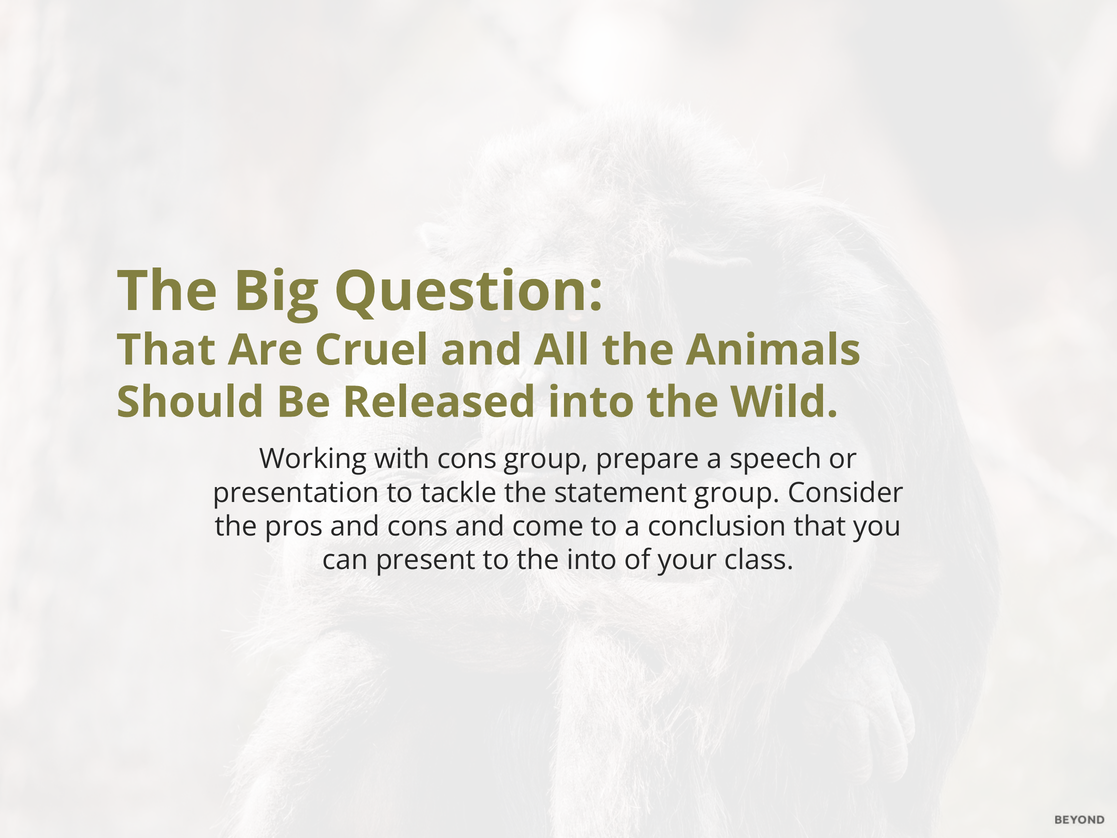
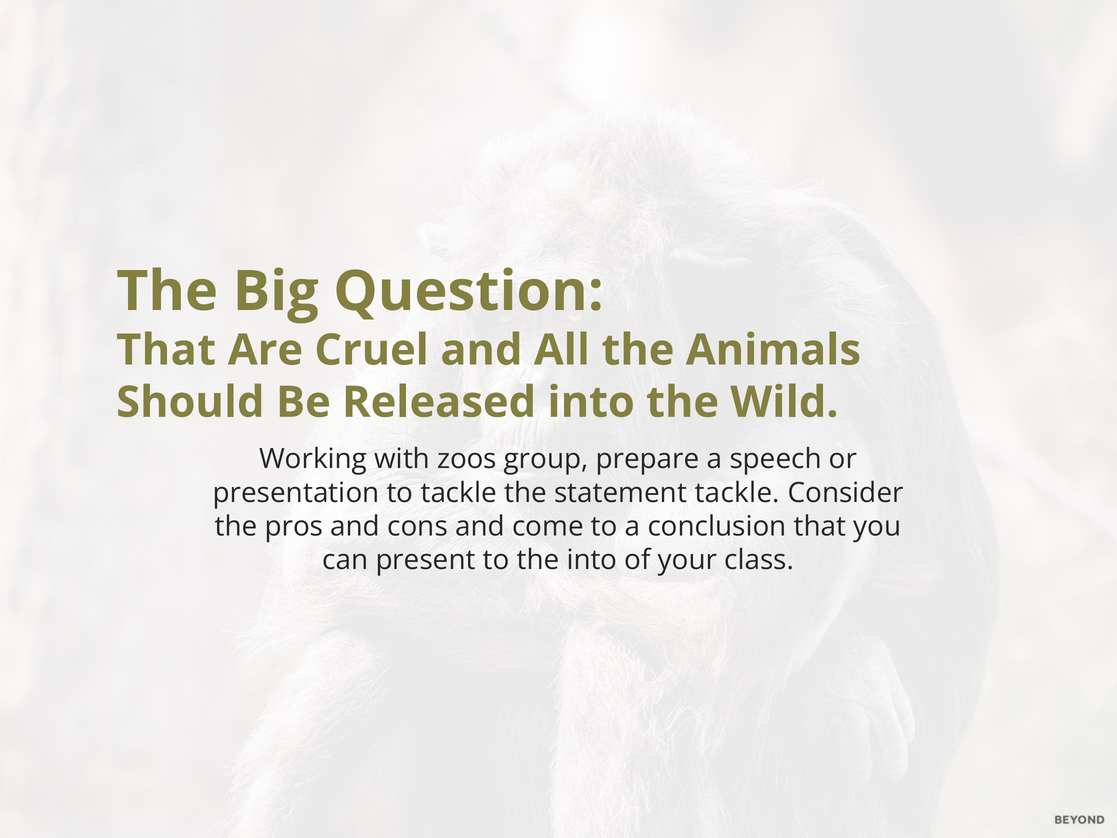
with cons: cons -> zoos
statement group: group -> tackle
